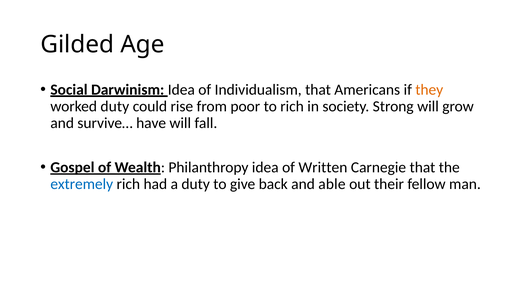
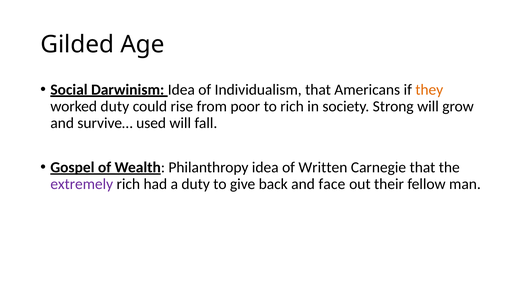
have: have -> used
extremely colour: blue -> purple
able: able -> face
